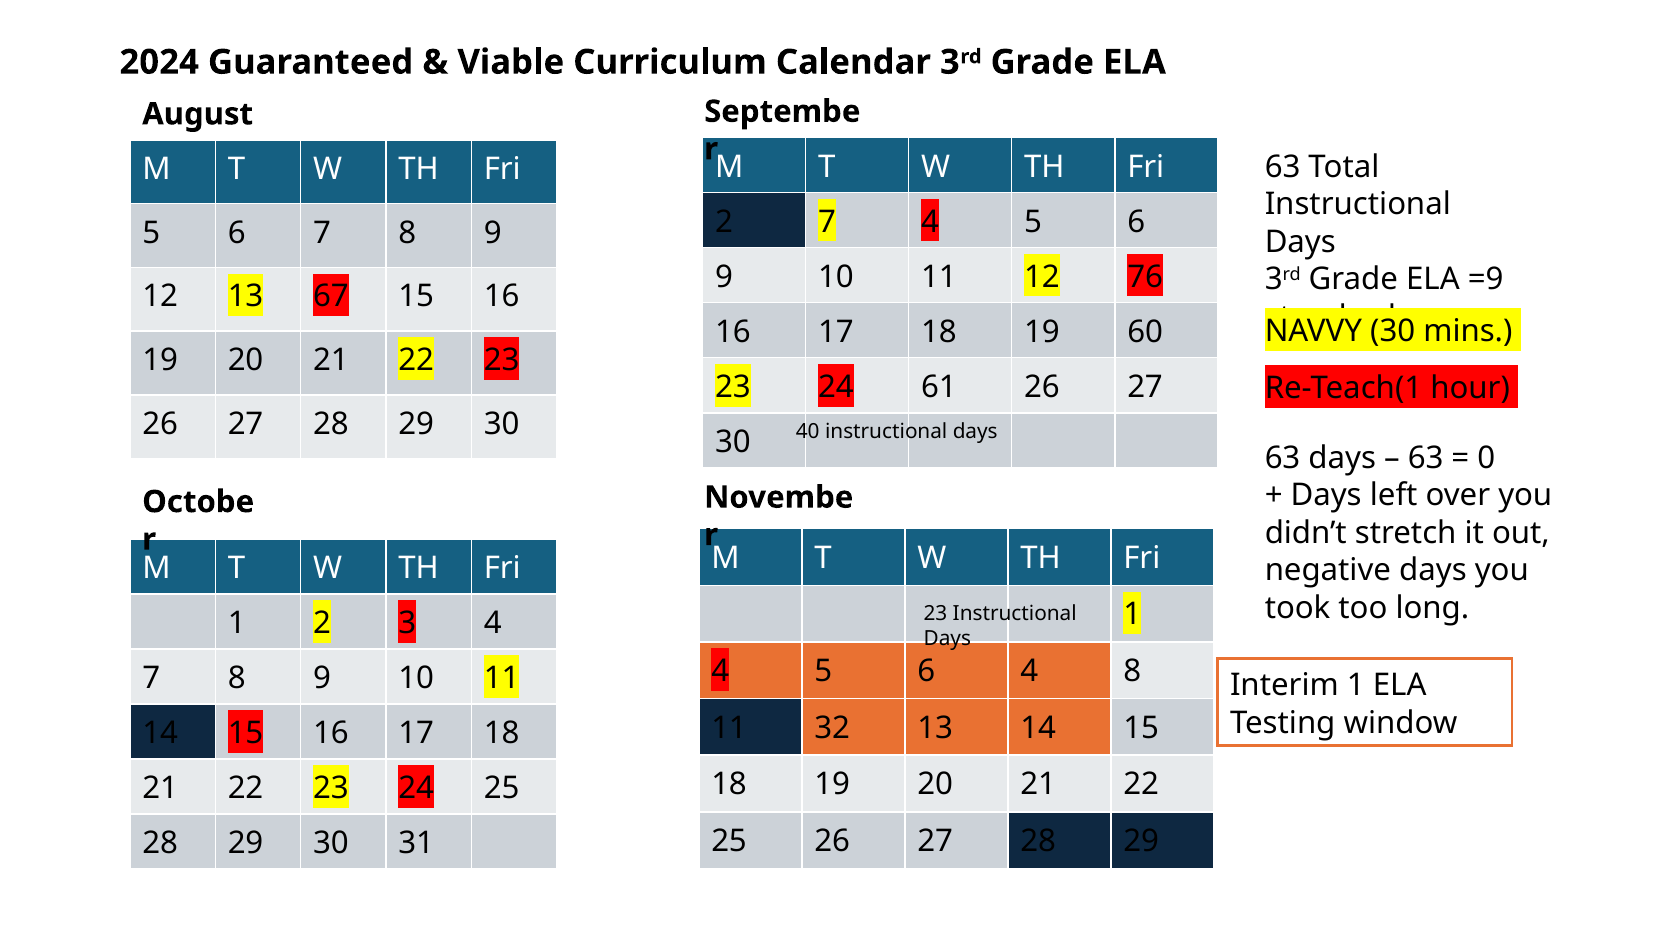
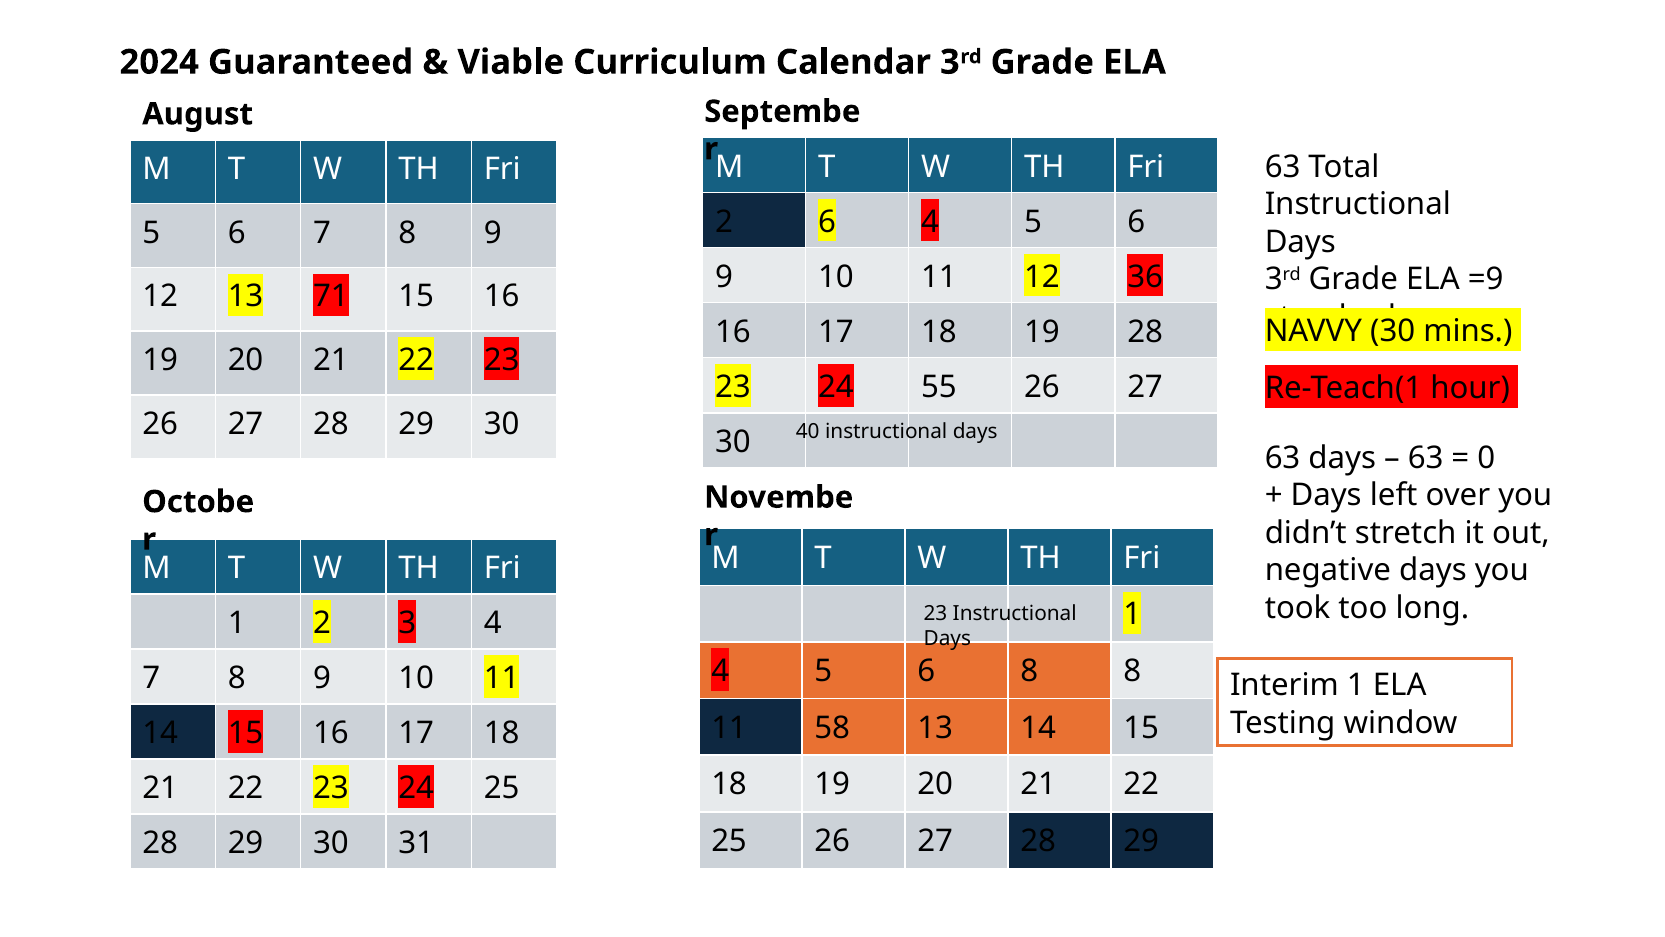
2 7: 7 -> 6
76: 76 -> 36
67: 67 -> 71
19 60: 60 -> 28
61: 61 -> 55
6 4: 4 -> 8
32: 32 -> 58
